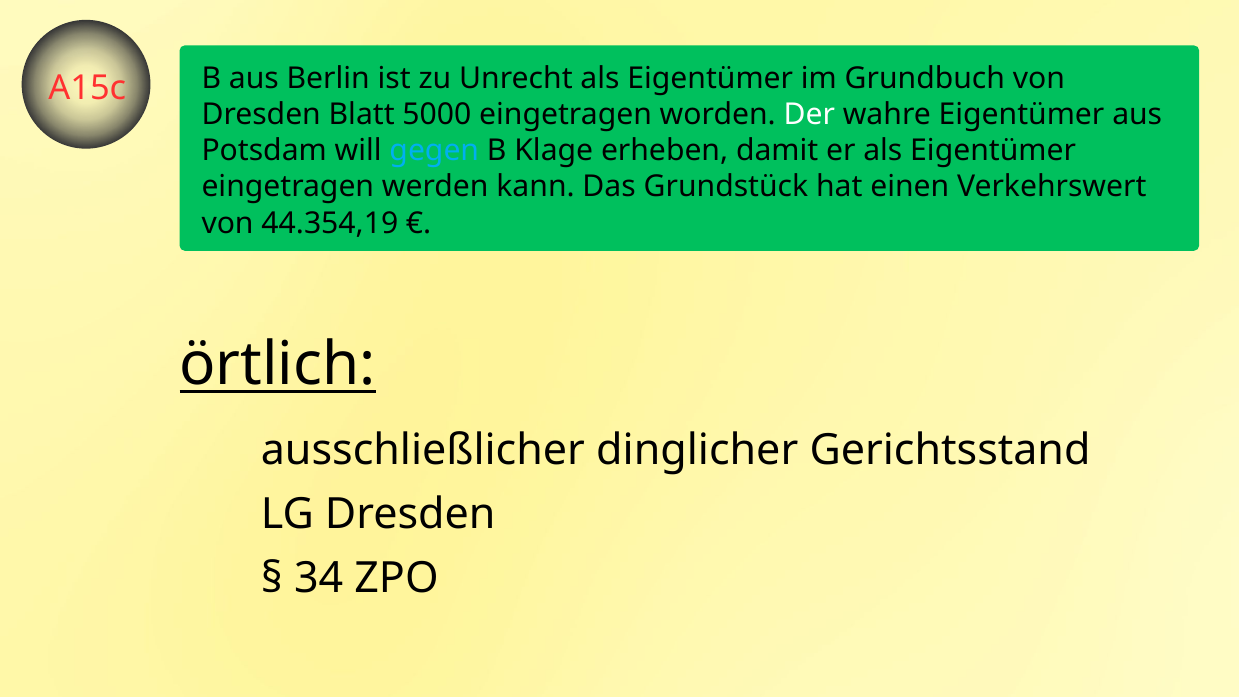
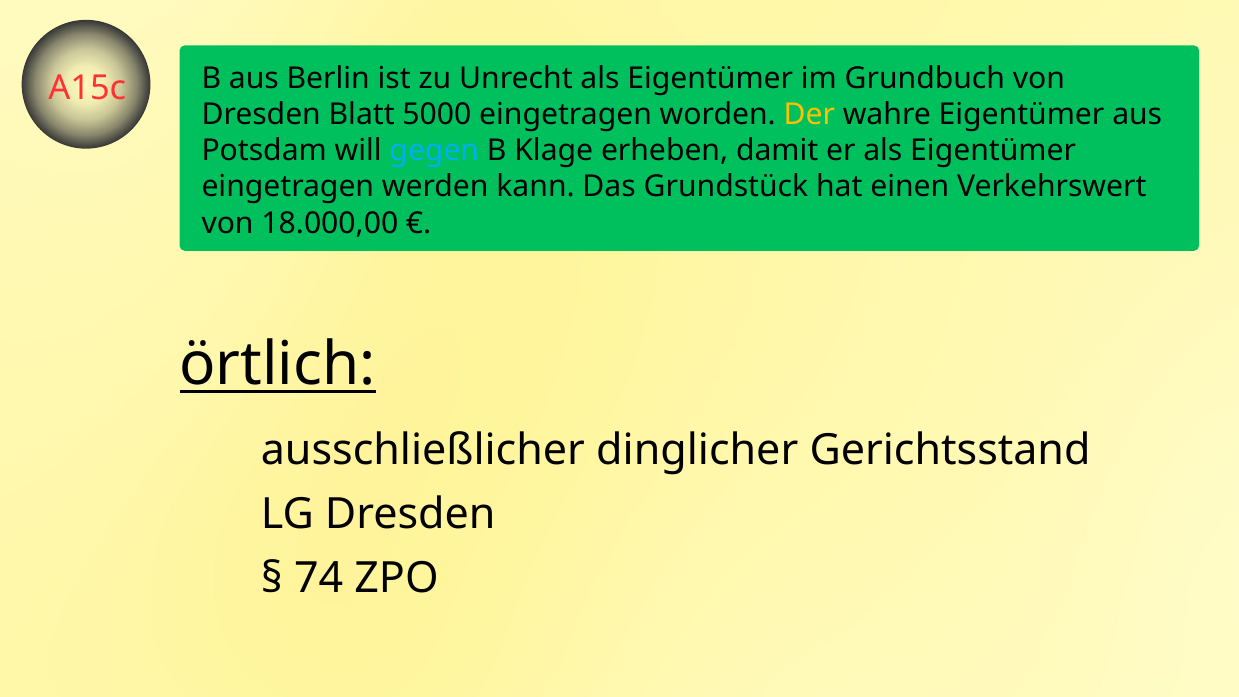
Der colour: white -> yellow
44.354,19: 44.354,19 -> 18.000,00
34: 34 -> 74
